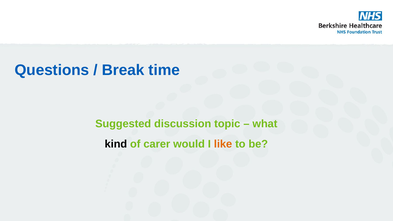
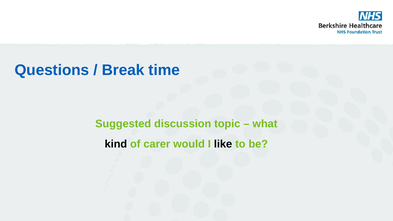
like colour: orange -> black
